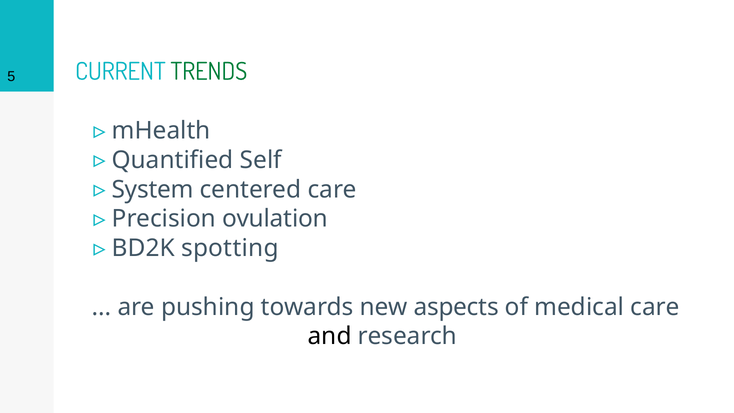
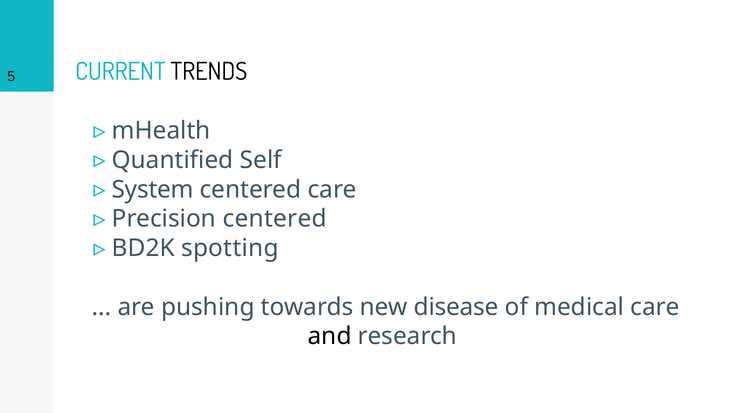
TRENDS colour: green -> black
Precision ovulation: ovulation -> centered
aspects: aspects -> disease
